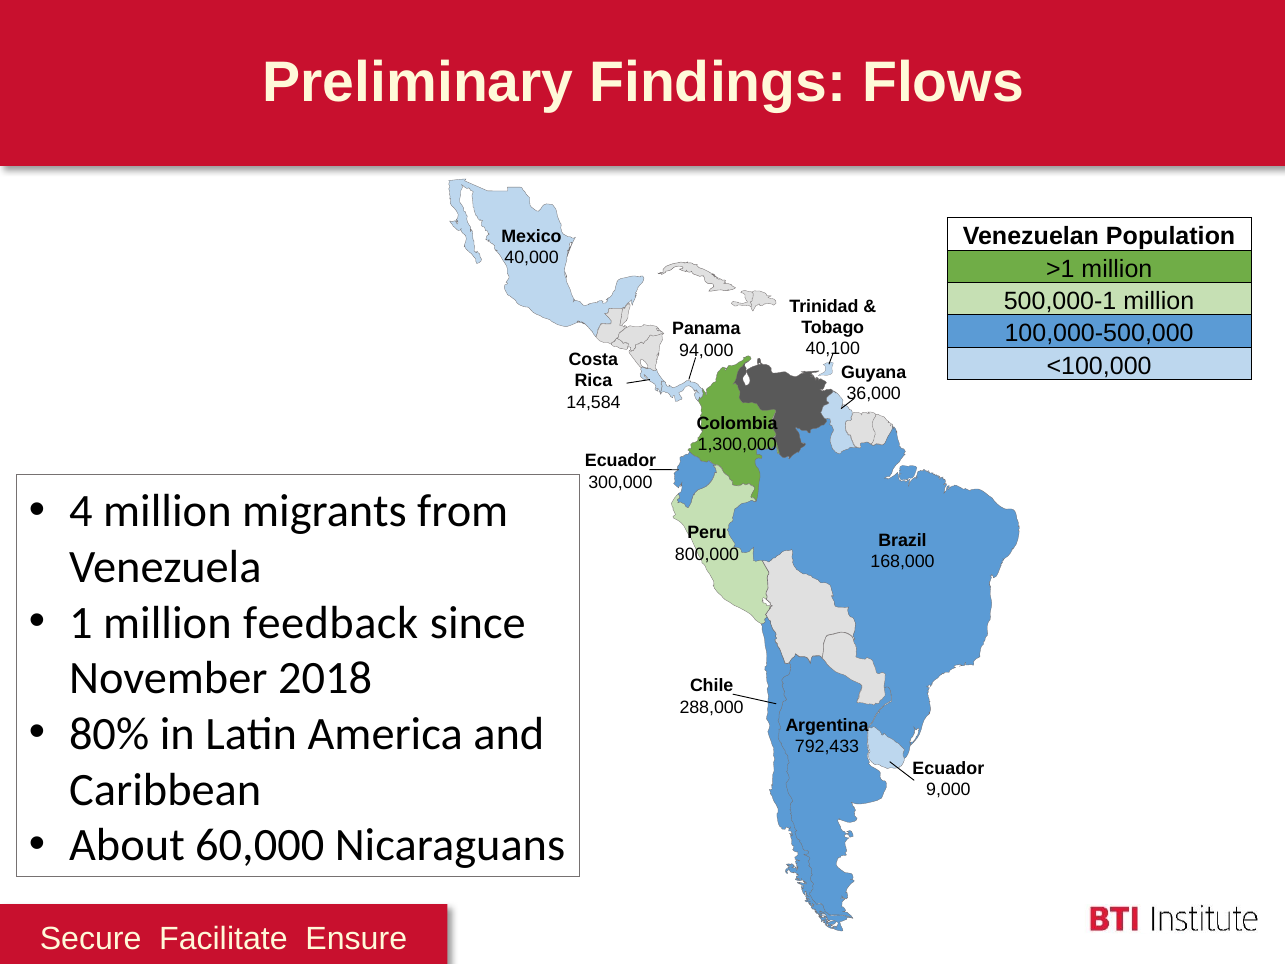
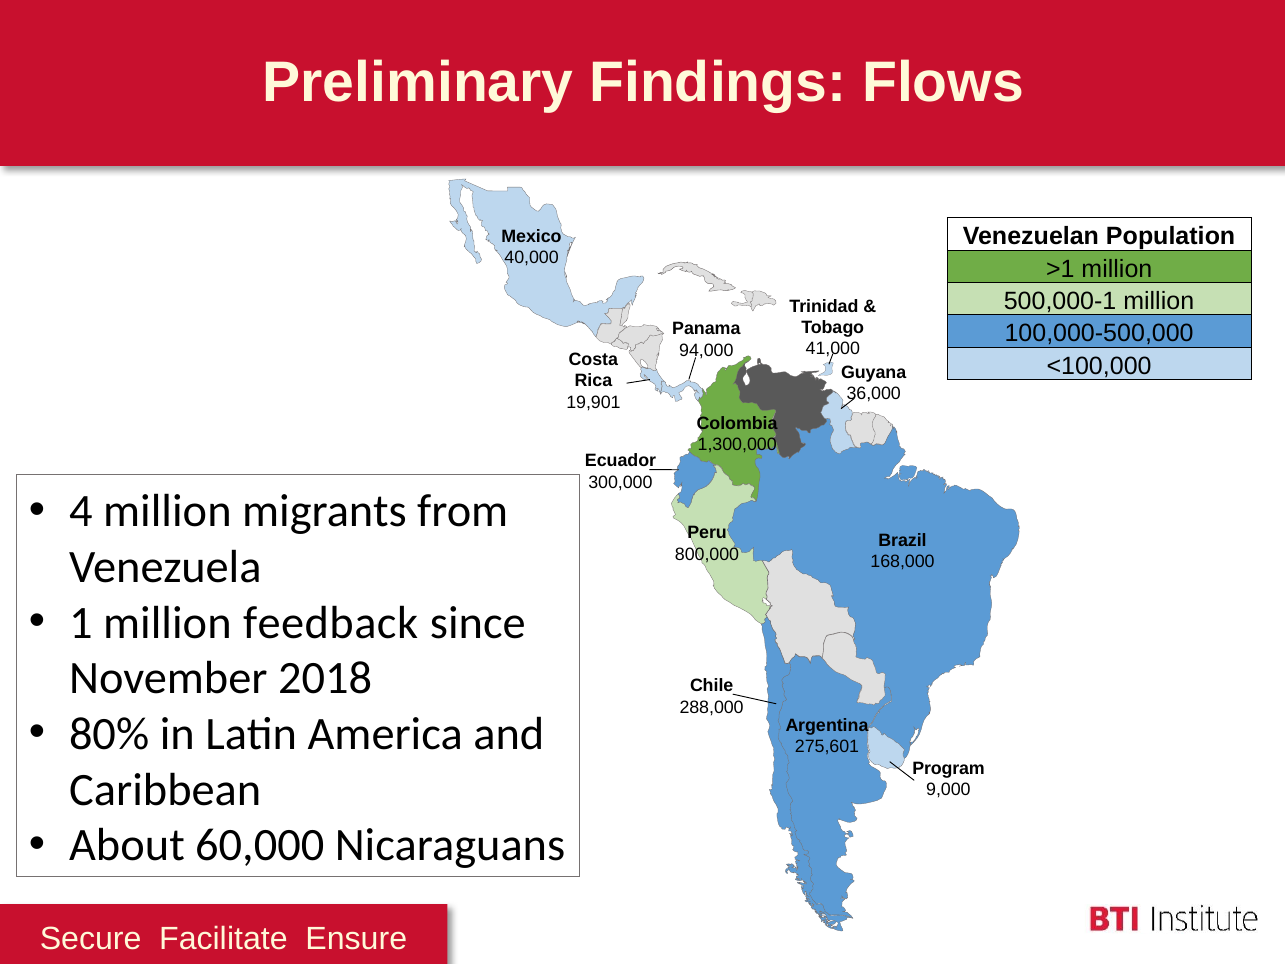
40,100: 40,100 -> 41,000
14,584: 14,584 -> 19,901
792,433: 792,433 -> 275,601
Ecuador at (948, 768): Ecuador -> Program
